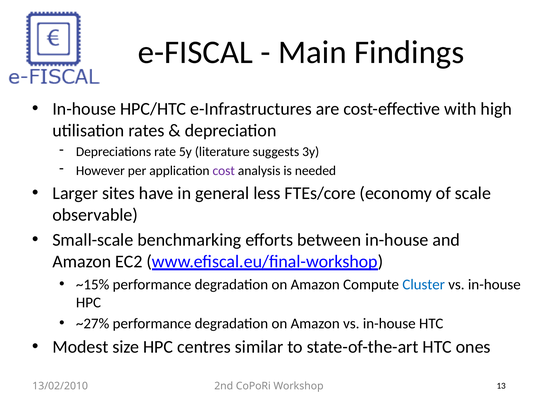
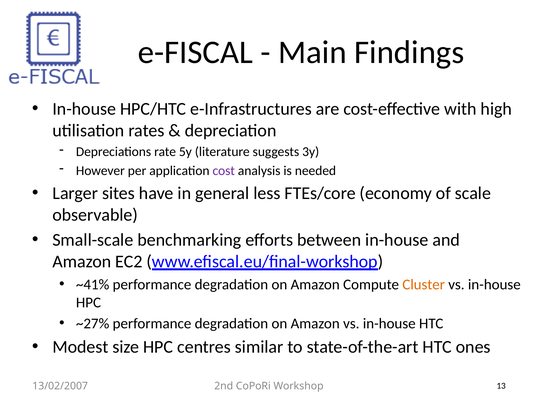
~15%: ~15% -> ~41%
Cluster colour: blue -> orange
13/02/2010: 13/02/2010 -> 13/02/2007
